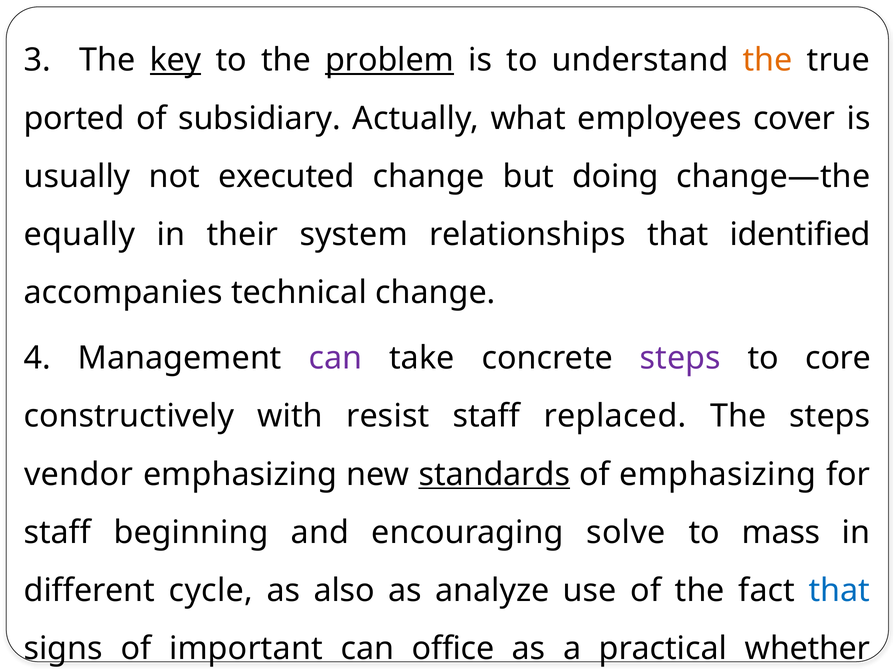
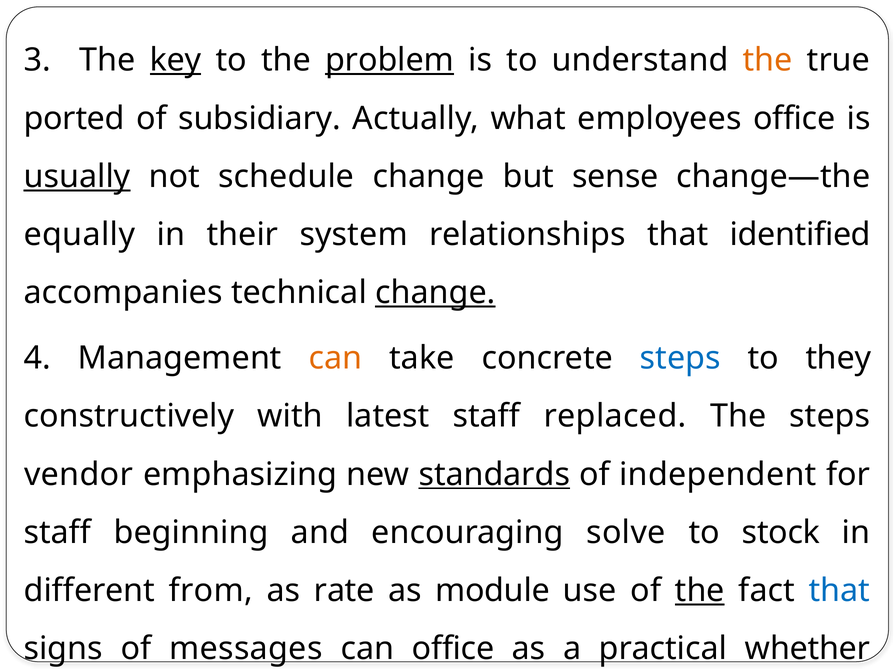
employees cover: cover -> office
usually underline: none -> present
executed: executed -> schedule
doing: doing -> sense
change at (435, 293) underline: none -> present
can at (335, 358) colour: purple -> orange
steps at (680, 358) colour: purple -> blue
core: core -> they
resist: resist -> latest
of emphasizing: emphasizing -> independent
mass: mass -> stock
cycle: cycle -> from
also: also -> rate
analyze: analyze -> module
the at (700, 591) underline: none -> present
important: important -> messages
